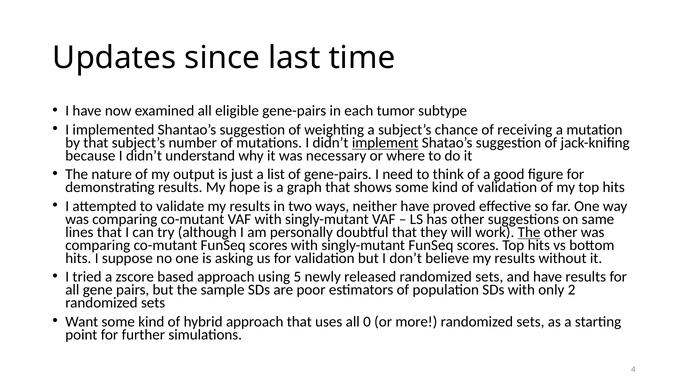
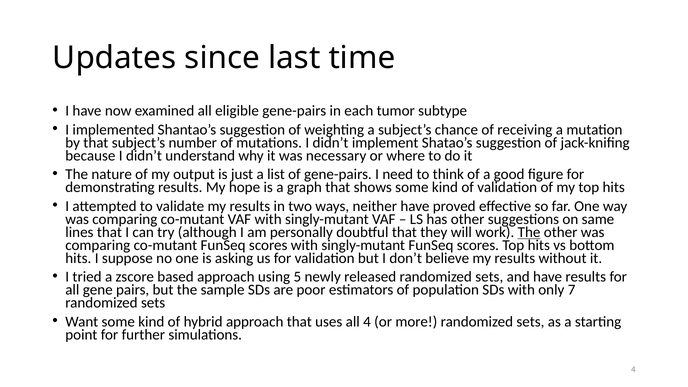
implement underline: present -> none
2: 2 -> 7
all 0: 0 -> 4
